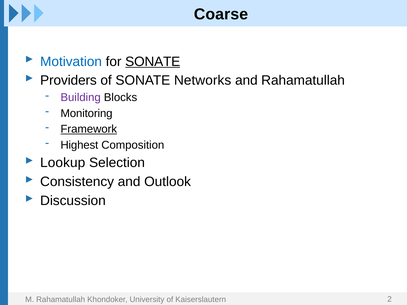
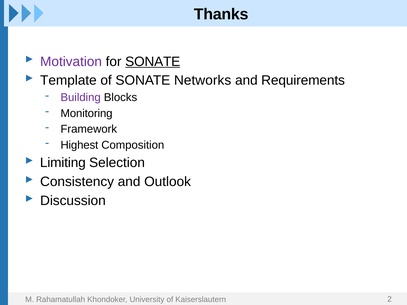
Coarse: Coarse -> Thanks
Motivation colour: blue -> purple
Providers: Providers -> Template
and Rahamatullah: Rahamatullah -> Requirements
Framework underline: present -> none
Lookup: Lookup -> Limiting
